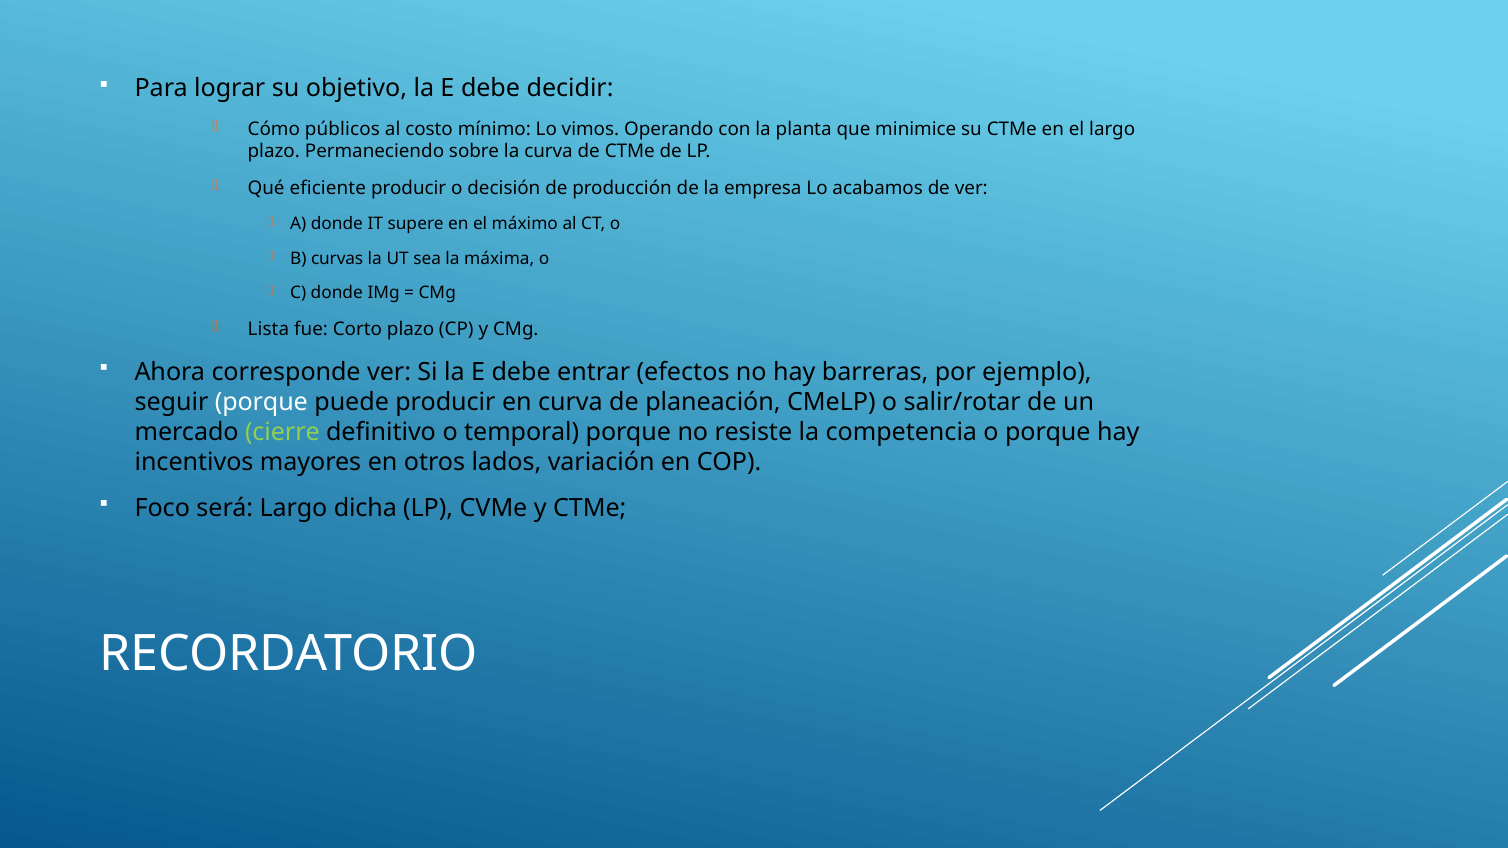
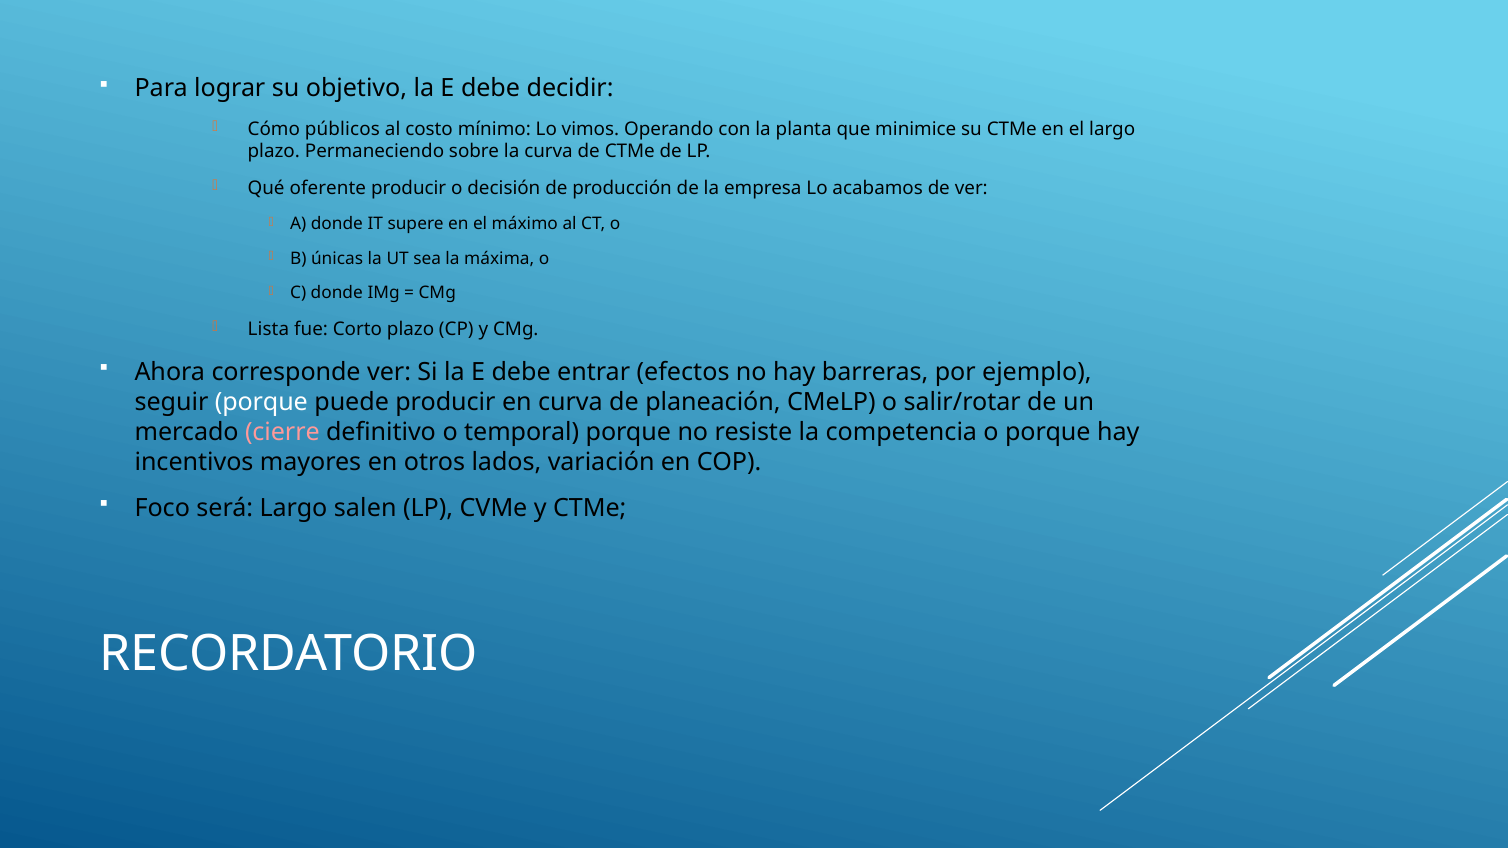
eficiente: eficiente -> oferente
curvas: curvas -> únicas
cierre colour: light green -> pink
dicha: dicha -> salen
